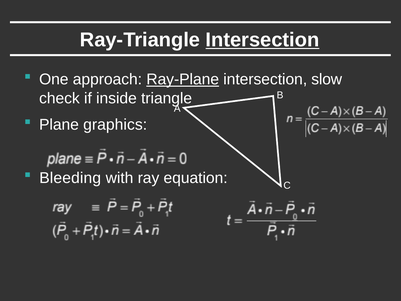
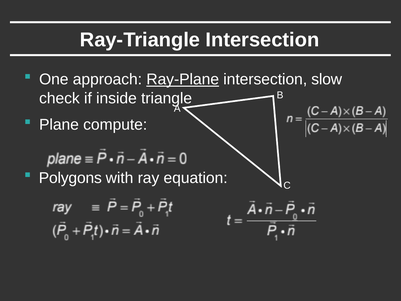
Intersection at (262, 40) underline: present -> none
graphics: graphics -> compute
Bleeding: Bleeding -> Polygons
